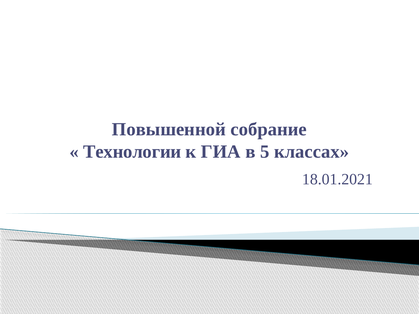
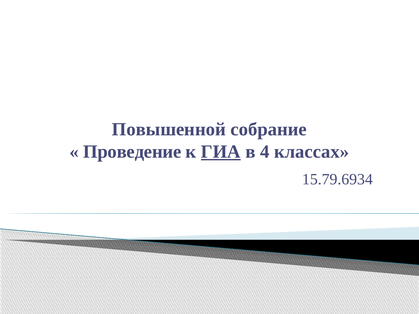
Технологии: Технологии -> Проведение
ГИА underline: none -> present
5: 5 -> 4
18.01.2021: 18.01.2021 -> 15.79.6934
